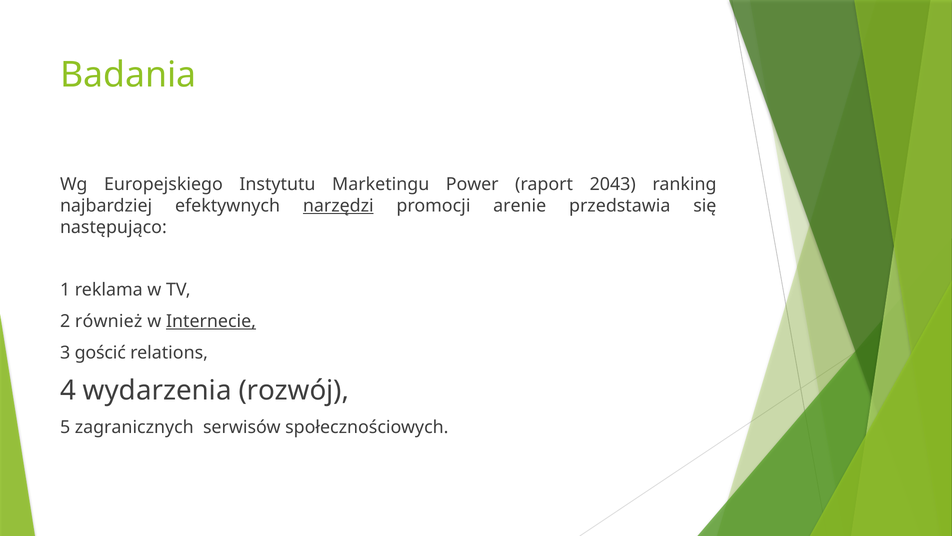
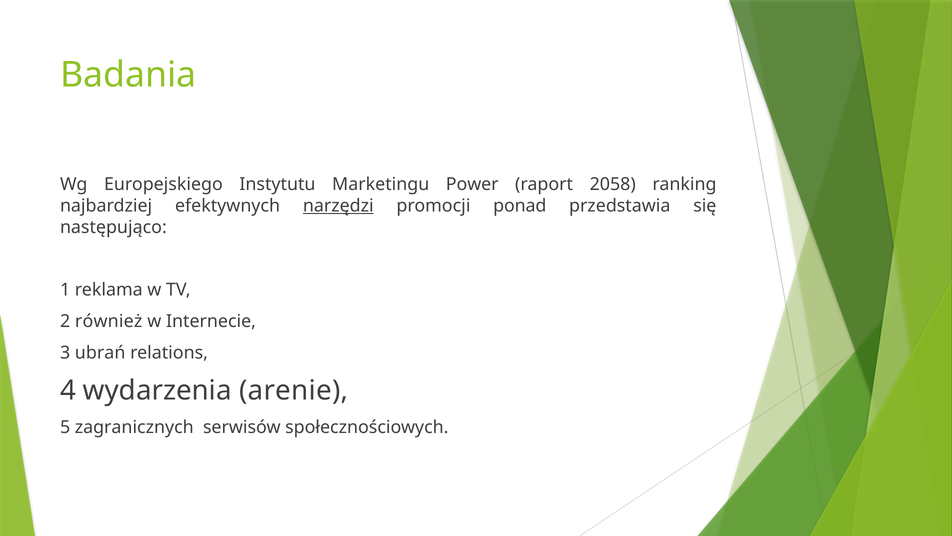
2043: 2043 -> 2058
arenie: arenie -> ponad
Internecie underline: present -> none
gościć: gościć -> ubrań
rozwój: rozwój -> arenie
